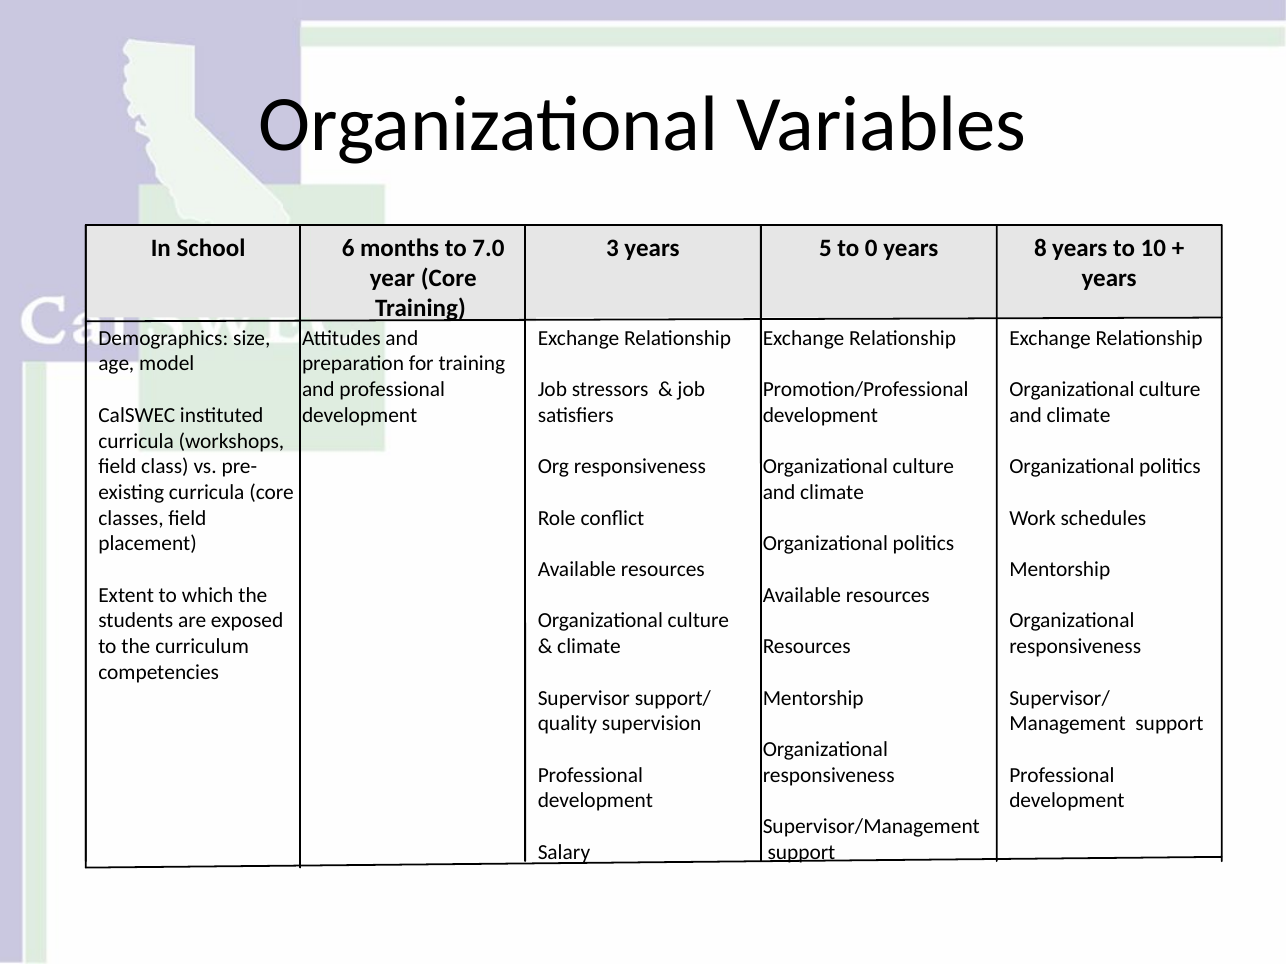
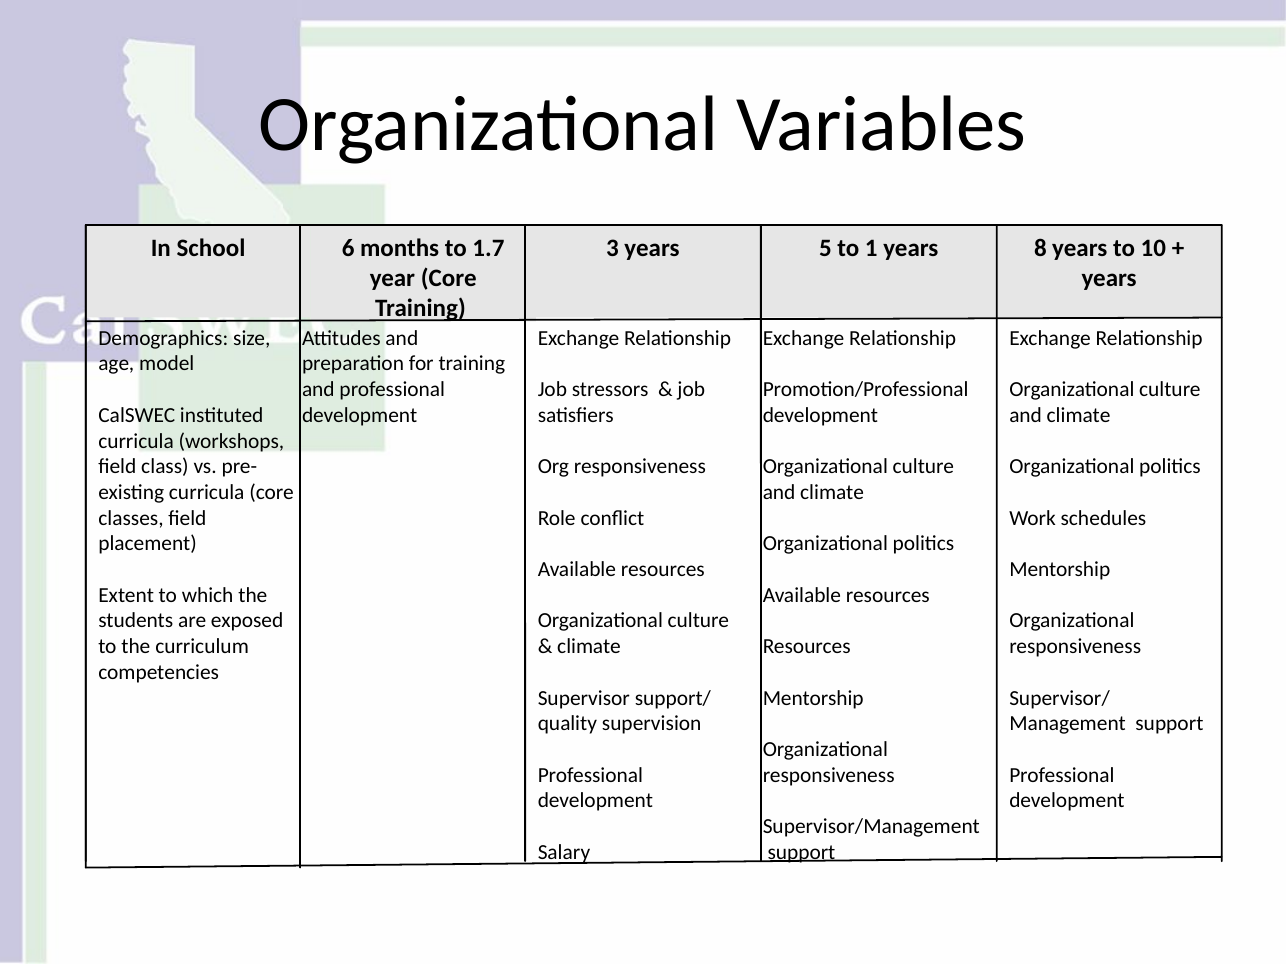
7.0: 7.0 -> 1.7
0: 0 -> 1
